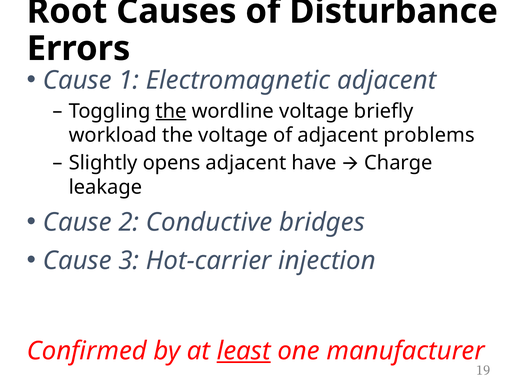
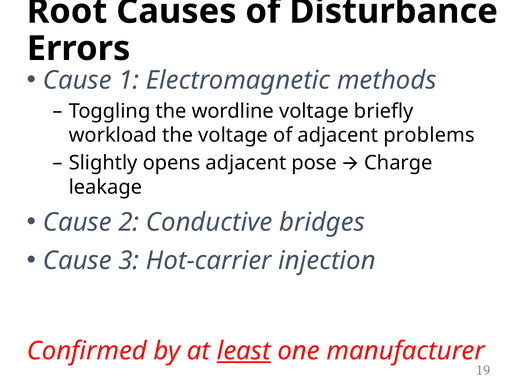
Electromagnetic adjacent: adjacent -> methods
the at (171, 111) underline: present -> none
have: have -> pose
